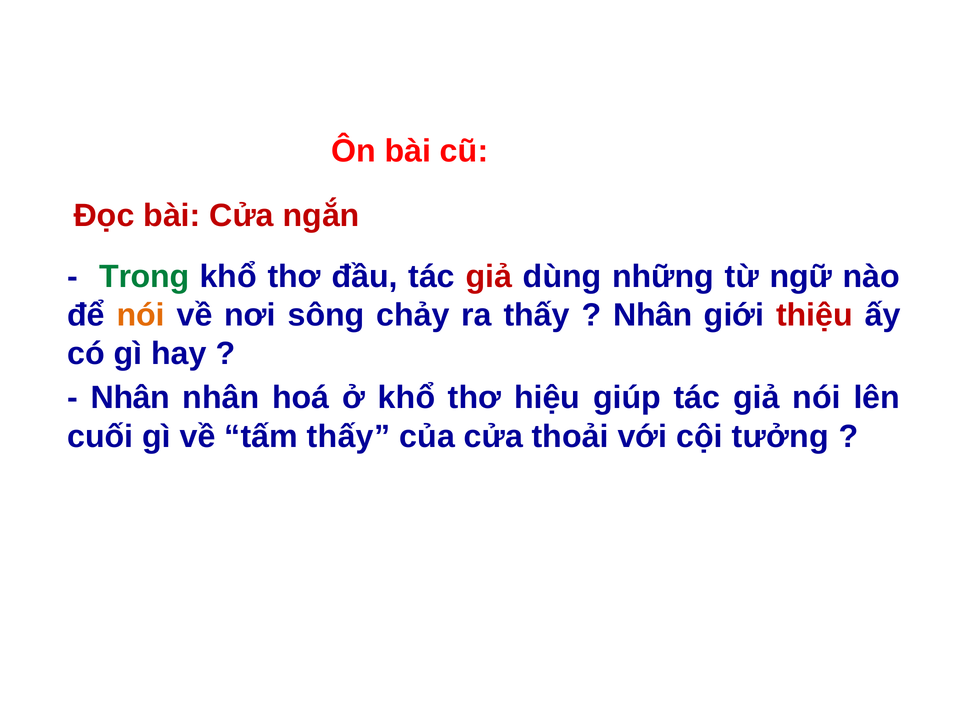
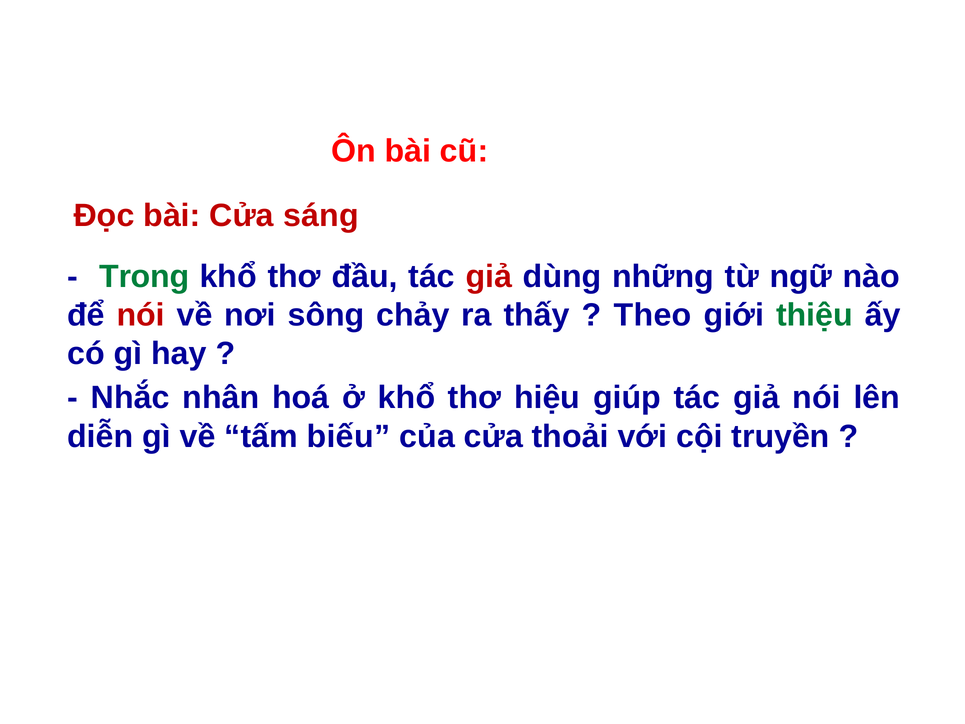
ngắn: ngắn -> sáng
nói at (141, 315) colour: orange -> red
Nhân at (653, 315): Nhân -> Theo
thiệu colour: red -> green
Nhân at (130, 398): Nhân -> Nhắc
cuối: cuối -> diễn
tấm thấy: thấy -> biếu
tưởng: tưởng -> truyền
